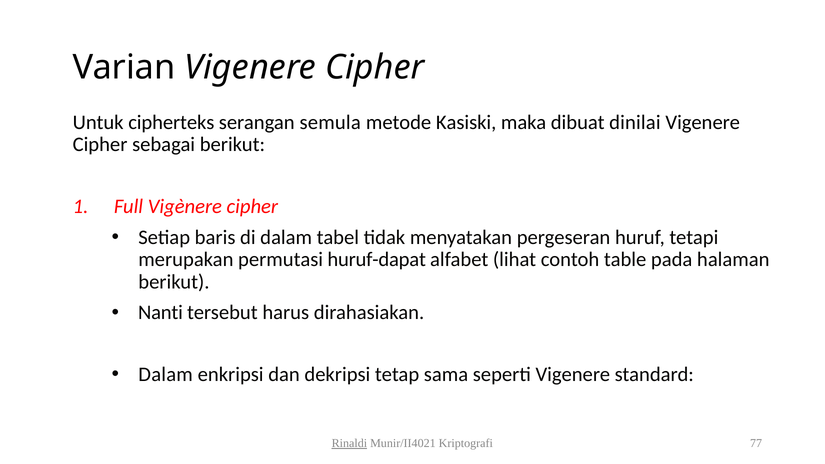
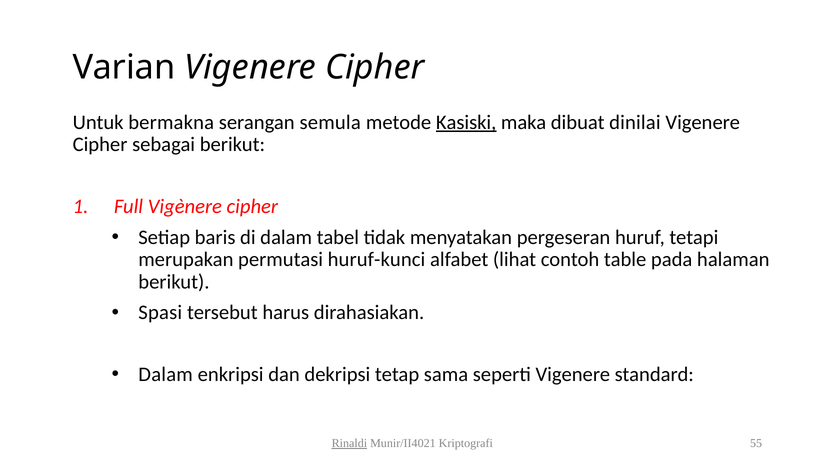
cipherteks: cipherteks -> bermakna
Kasiski underline: none -> present
huruf-dapat: huruf-dapat -> huruf-kunci
Nanti: Nanti -> Spasi
77: 77 -> 55
